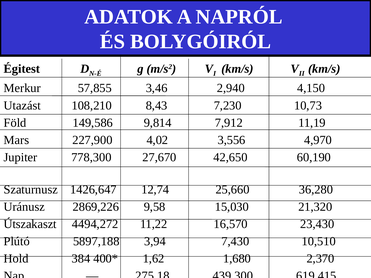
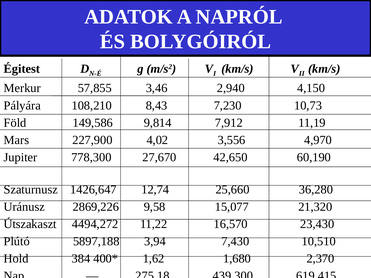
Utazást: Utazást -> Pályára
15,030: 15,030 -> 15,077
